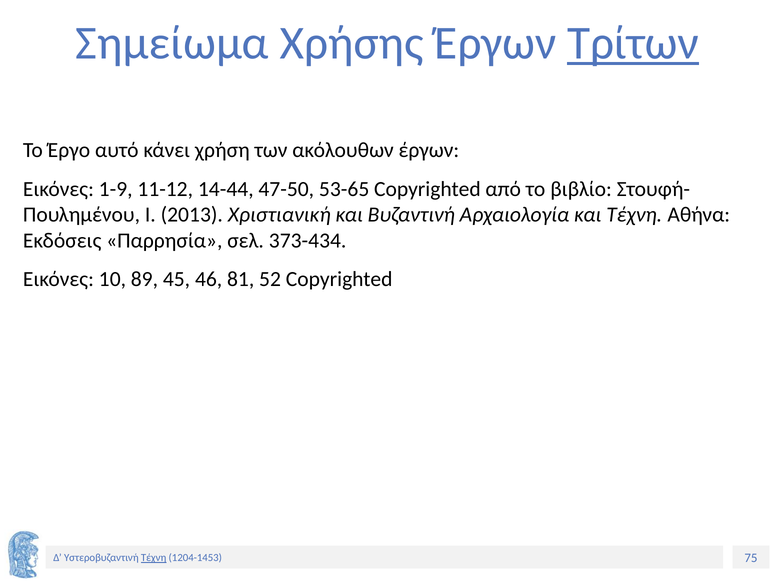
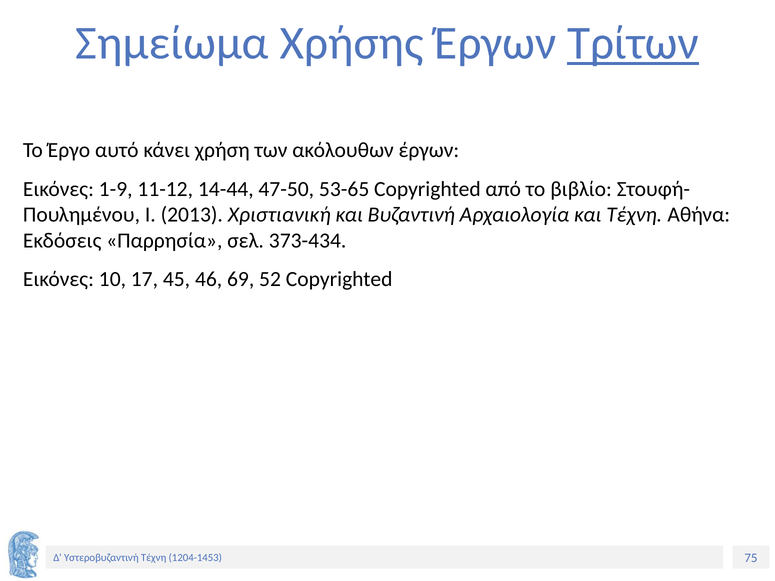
89: 89 -> 17
81: 81 -> 69
Τέχνη at (154, 558) underline: present -> none
